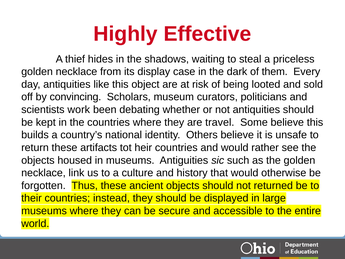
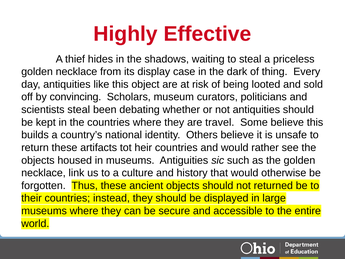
them: them -> thing
scientists work: work -> steal
